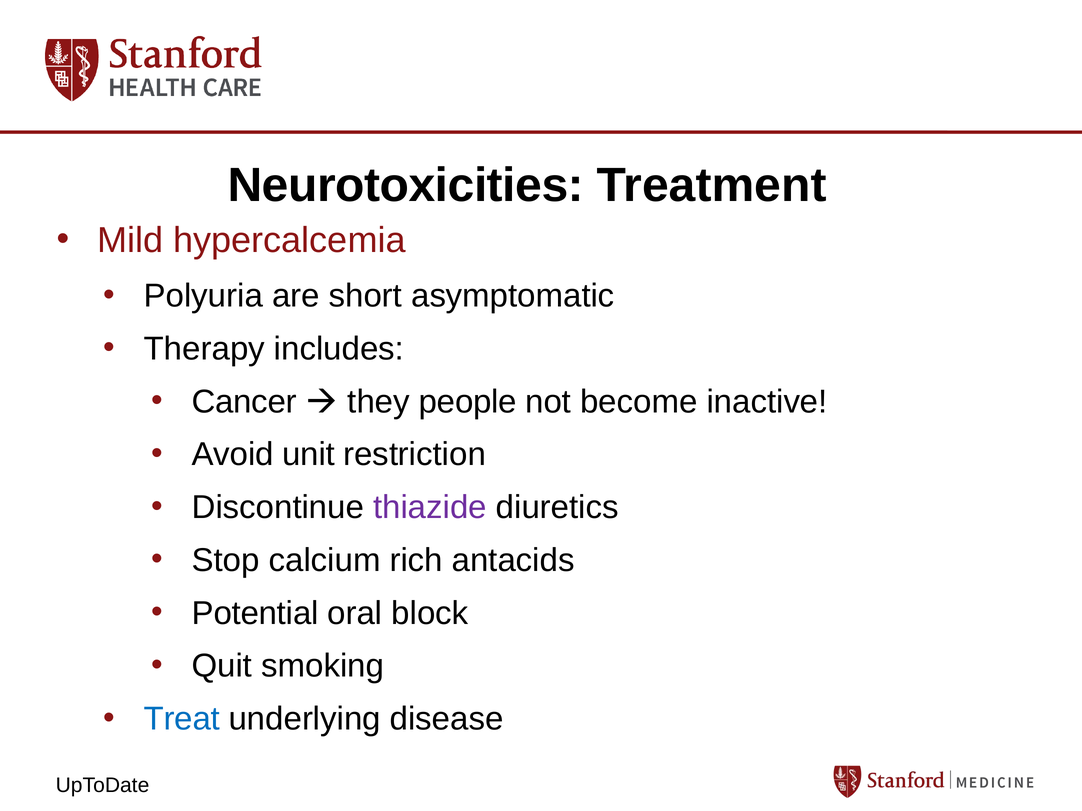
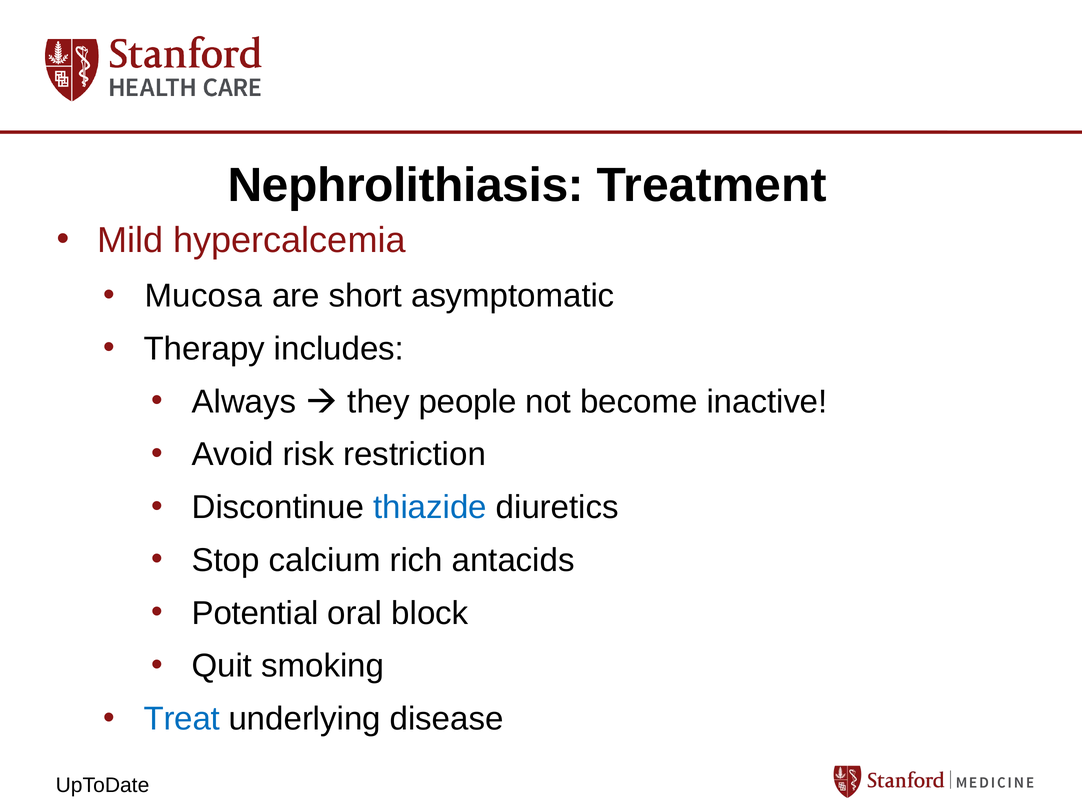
Neurotoxicities: Neurotoxicities -> Nephrolithiasis
Polyuria: Polyuria -> Mucosa
Cancer: Cancer -> Always
unit: unit -> risk
thiazide colour: purple -> blue
